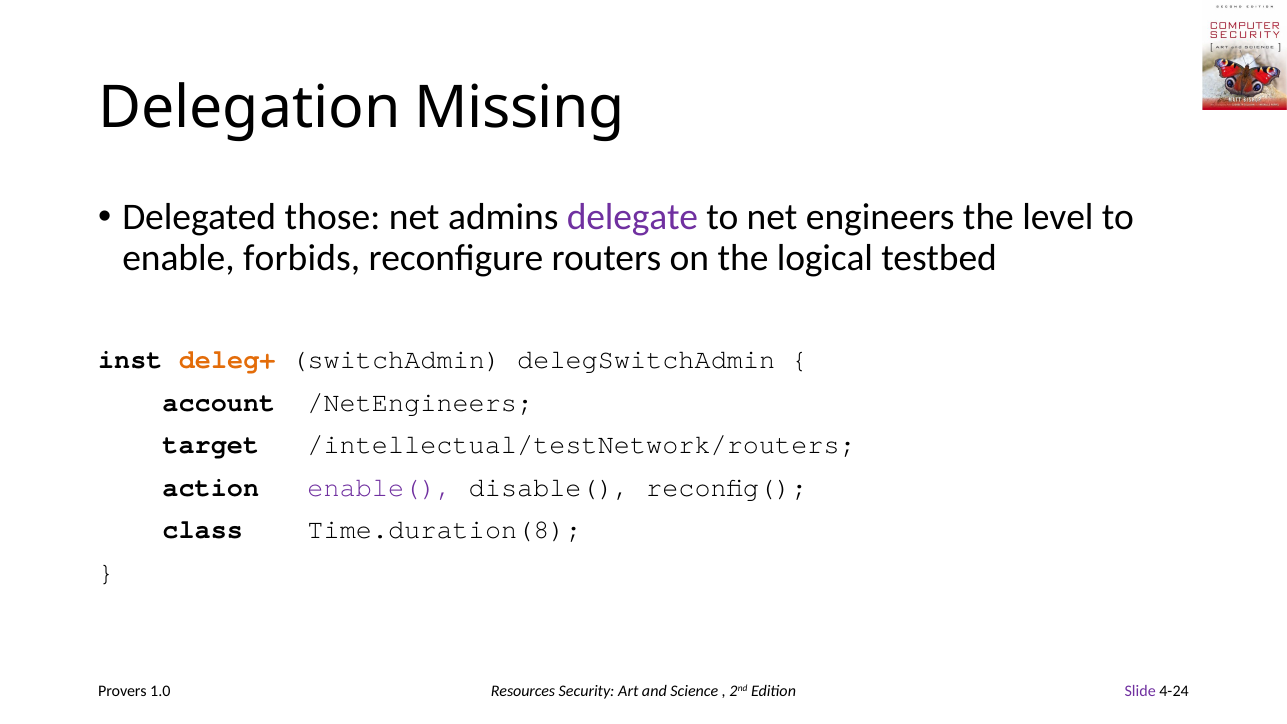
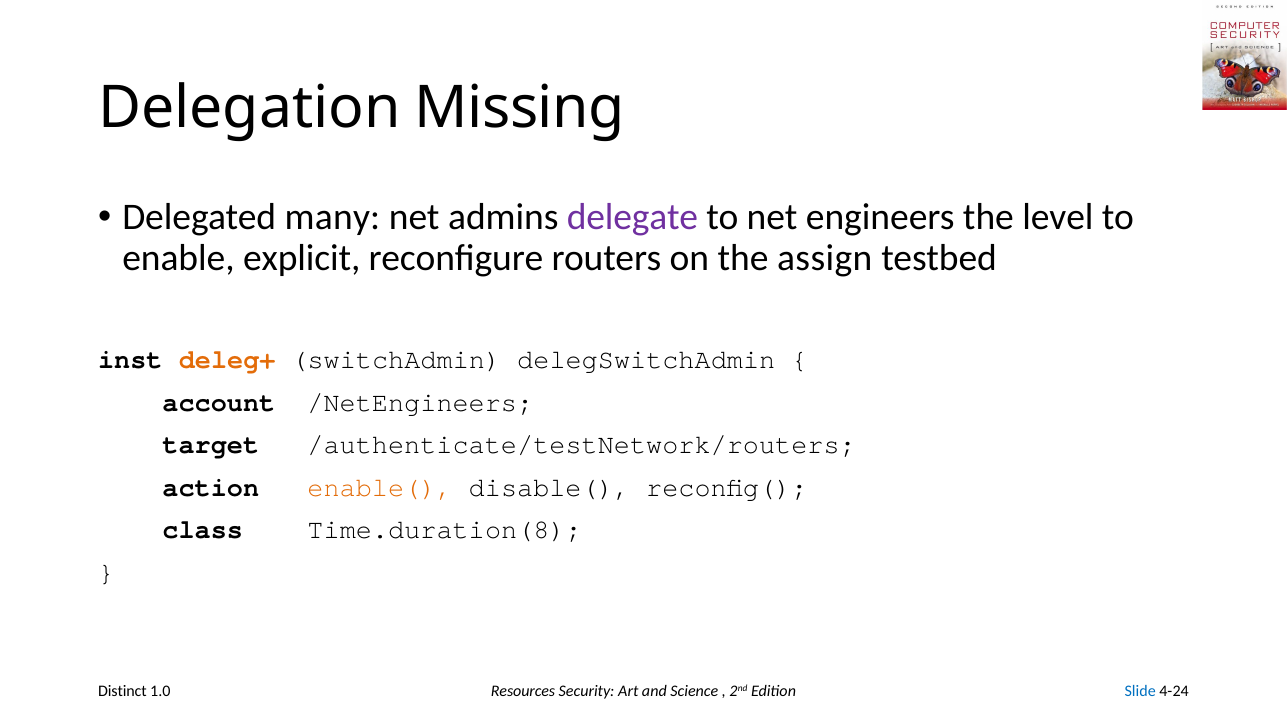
those: those -> many
forbids: forbids -> explicit
logical: logical -> assign
/intellectual/testNetwork/routers: /intellectual/testNetwork/routers -> /authenticate/testNetwork/routers
enable( colour: purple -> orange
Provers: Provers -> Distinct
Slide colour: purple -> blue
